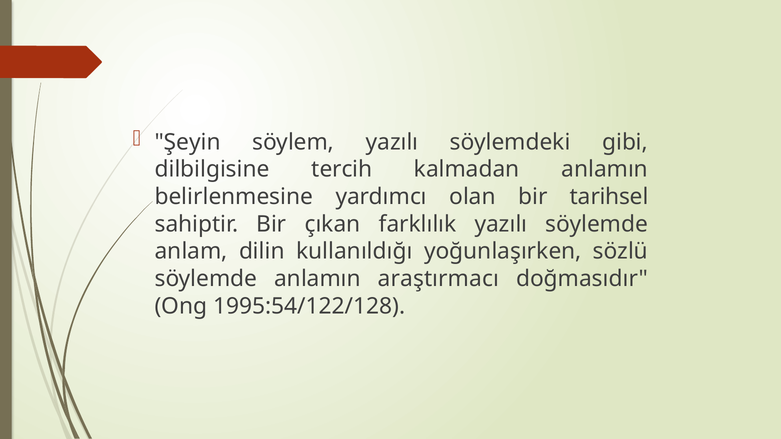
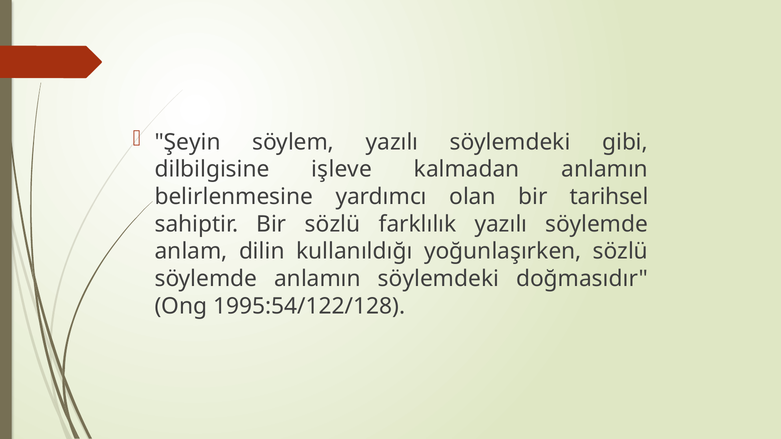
tercih: tercih -> işleve
Bir çıkan: çıkan -> sözlü
anlamın araştırmacı: araştırmacı -> söylemdeki
